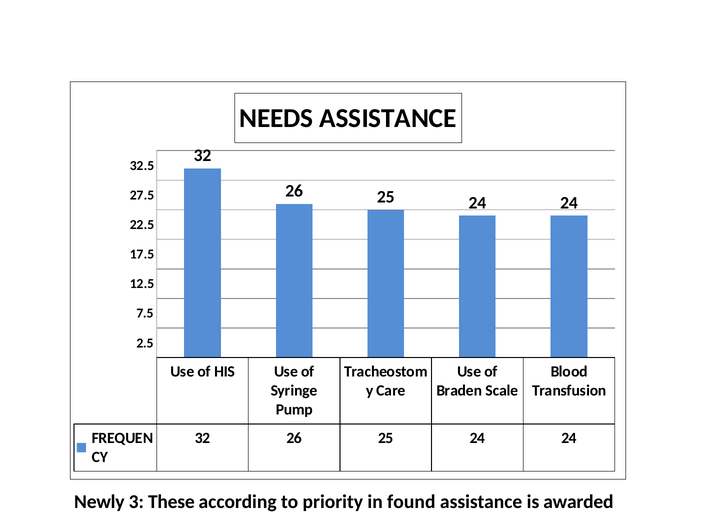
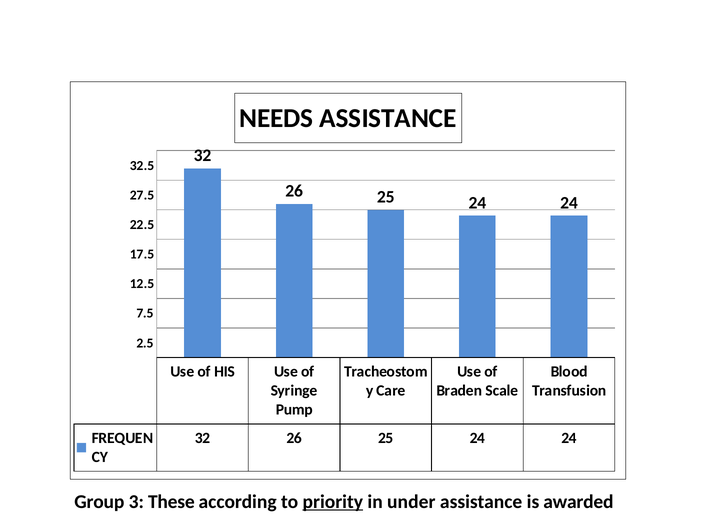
Newly: Newly -> Group
priority underline: none -> present
found: found -> under
